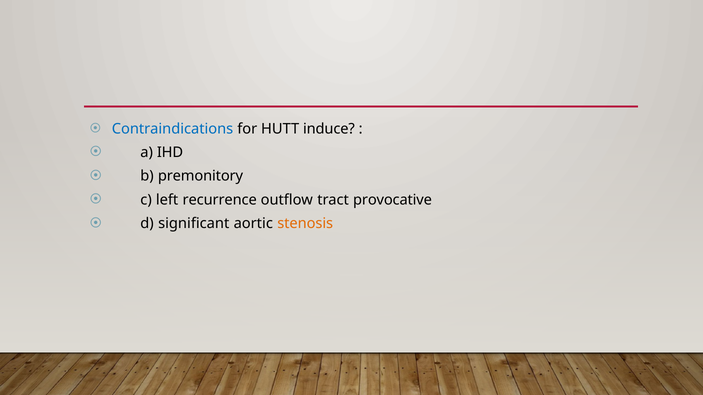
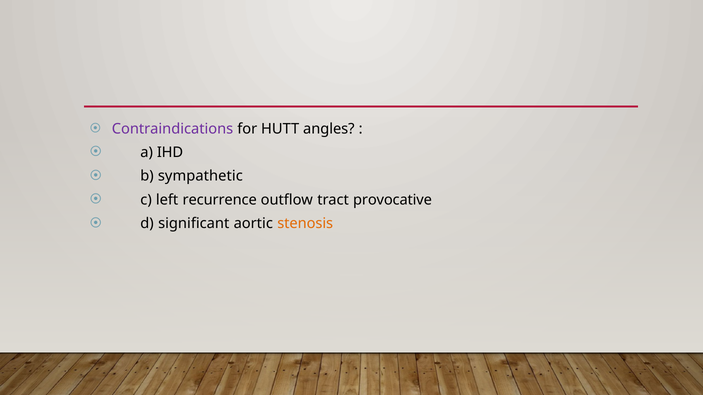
Contraindications colour: blue -> purple
induce: induce -> angles
premonitory: premonitory -> sympathetic
